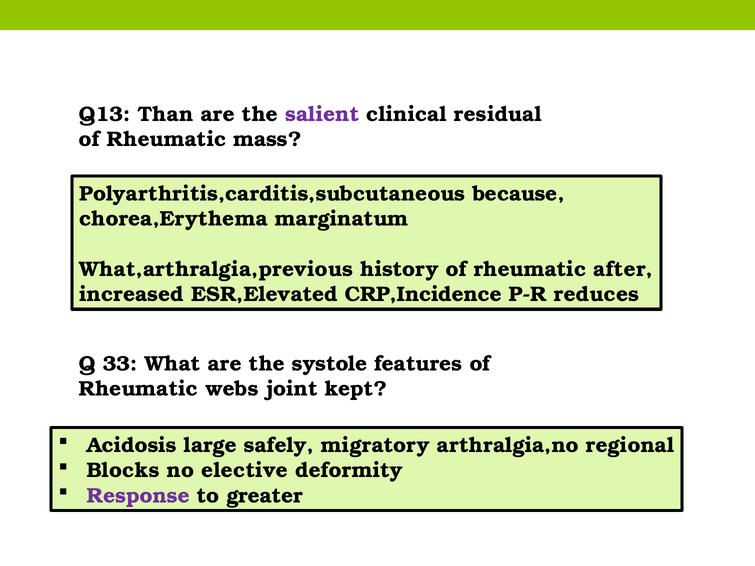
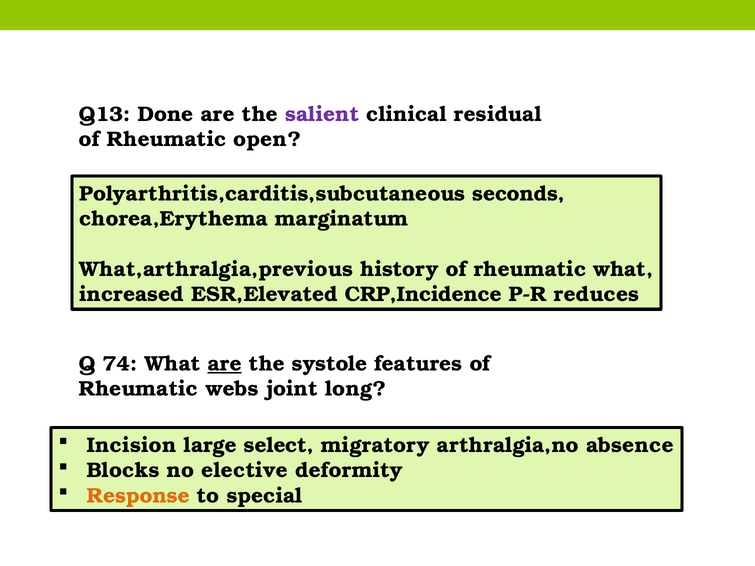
Than: Than -> Done
mass: mass -> open
because: because -> seconds
rheumatic after: after -> what
33: 33 -> 74
are at (225, 364) underline: none -> present
kept: kept -> long
Acidosis: Acidosis -> Incision
safely: safely -> select
regional: regional -> absence
Response colour: purple -> orange
greater: greater -> special
